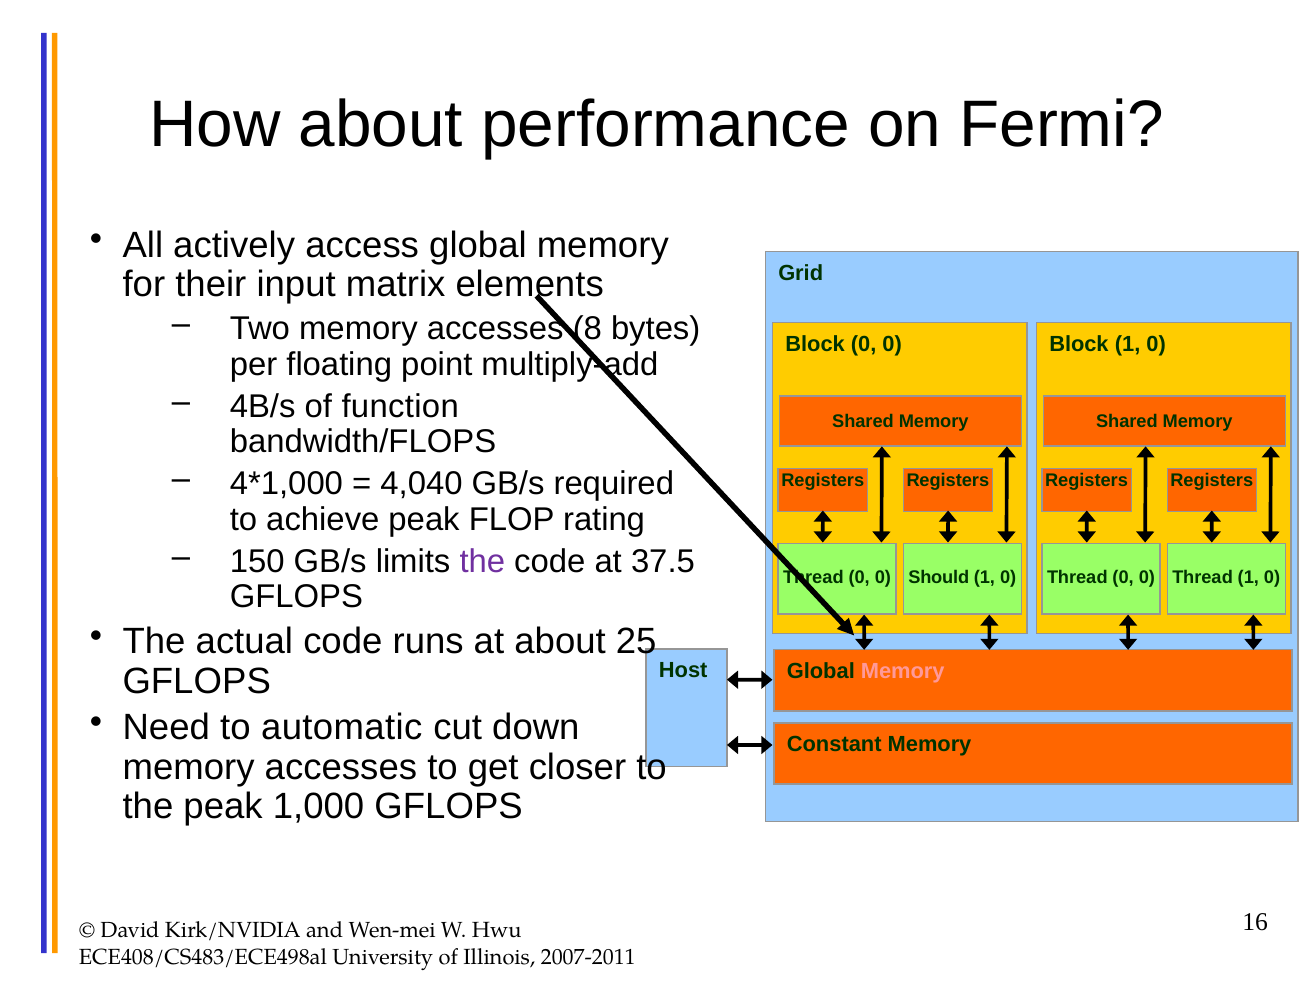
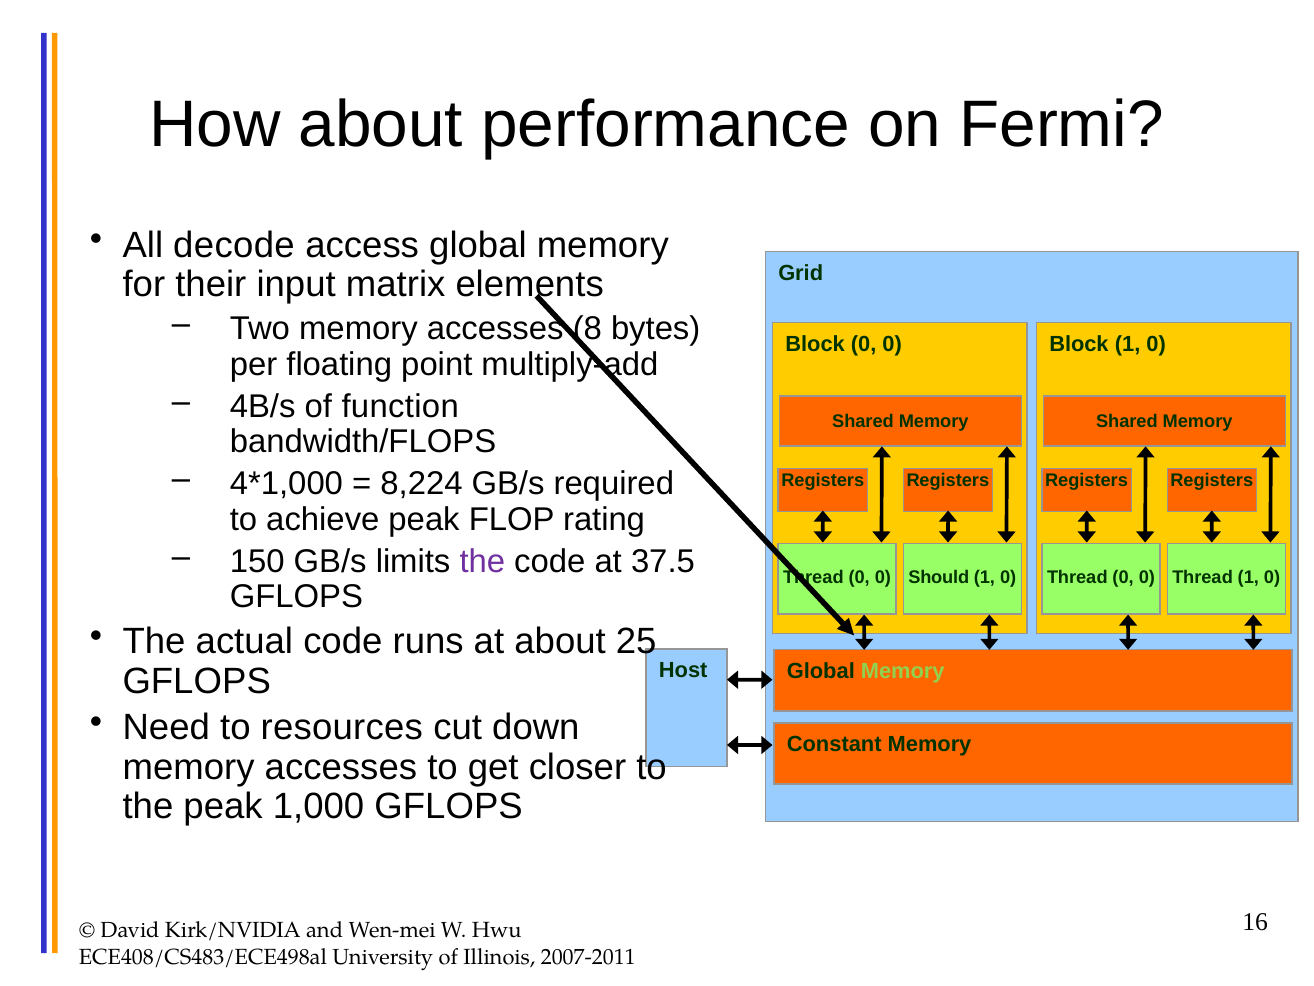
actively: actively -> decode
4,040: 4,040 -> 8,224
Memory at (903, 671) colour: pink -> light green
automatic: automatic -> resources
